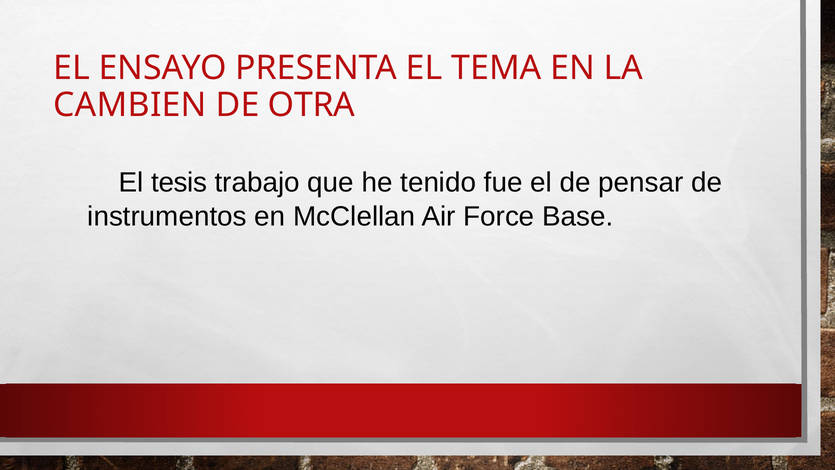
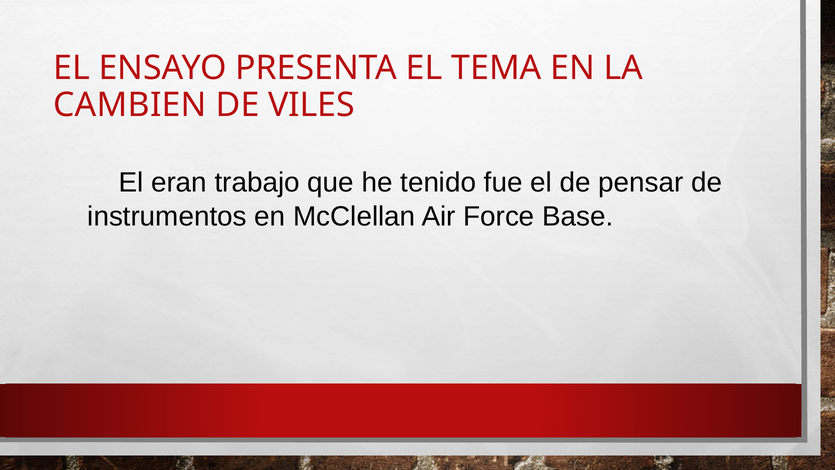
OTRA: OTRA -> VILES
tesis: tesis -> eran
